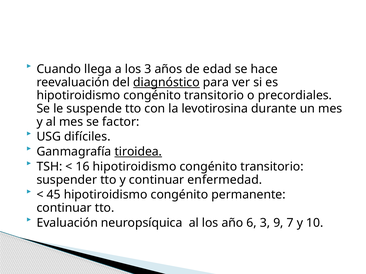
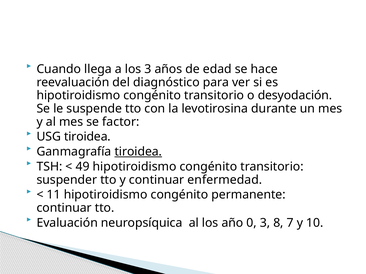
diagnóstico underline: present -> none
precordiales: precordiales -> desyodación
USG difíciles: difíciles -> tiroidea
16: 16 -> 49
45: 45 -> 11
6: 6 -> 0
9: 9 -> 8
